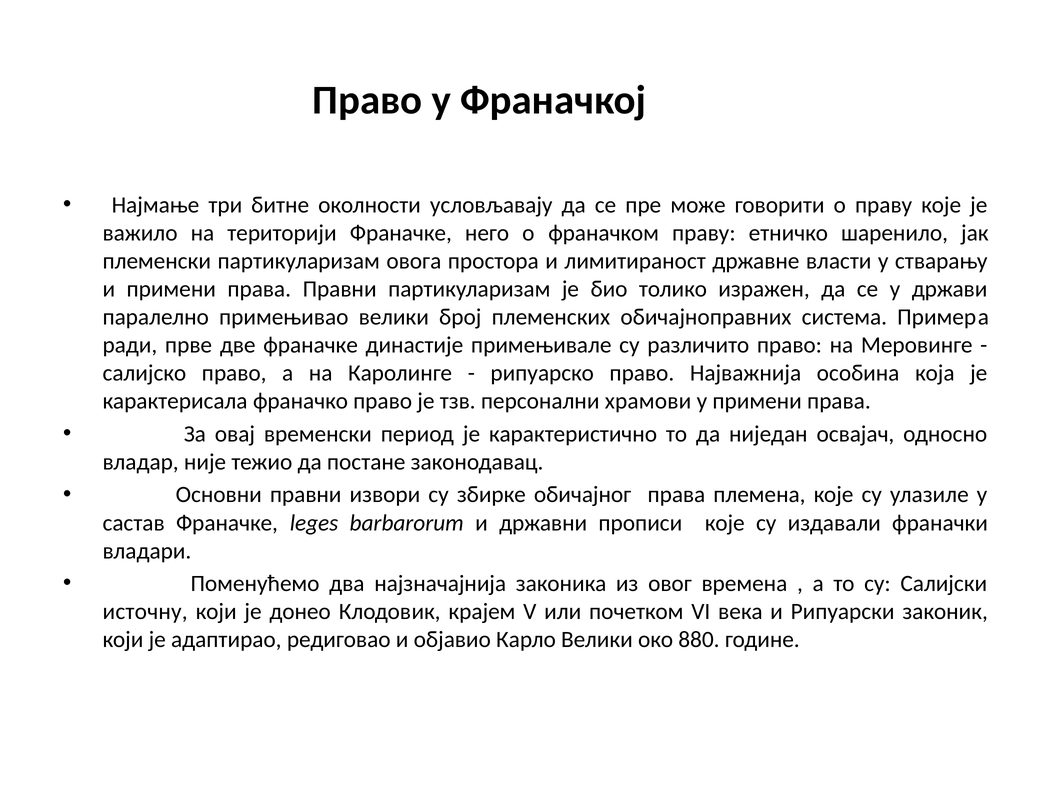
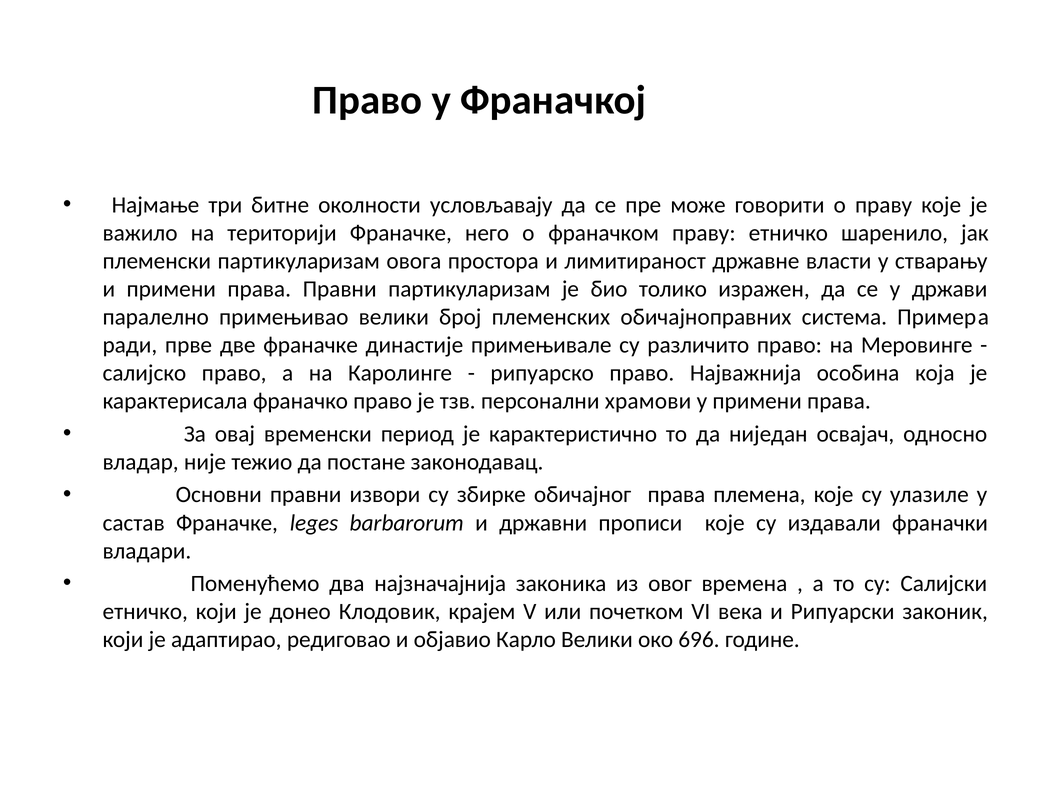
источну at (145, 612): источну -> етничко
880: 880 -> 696
